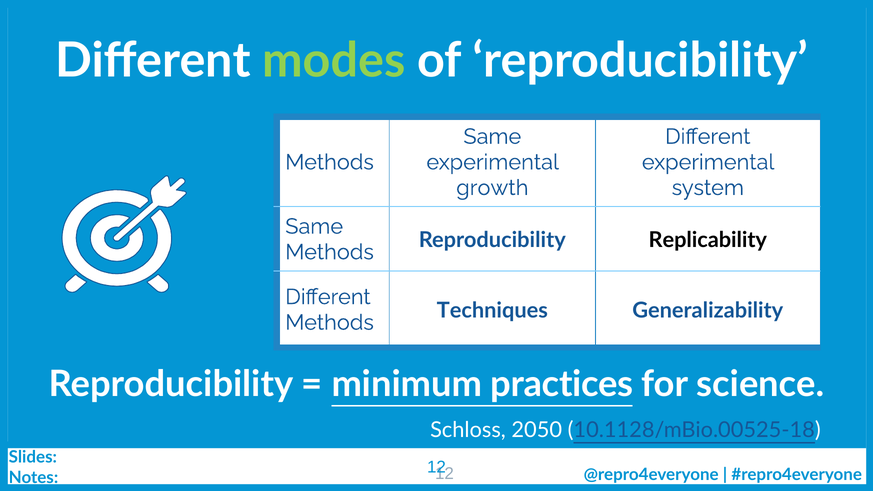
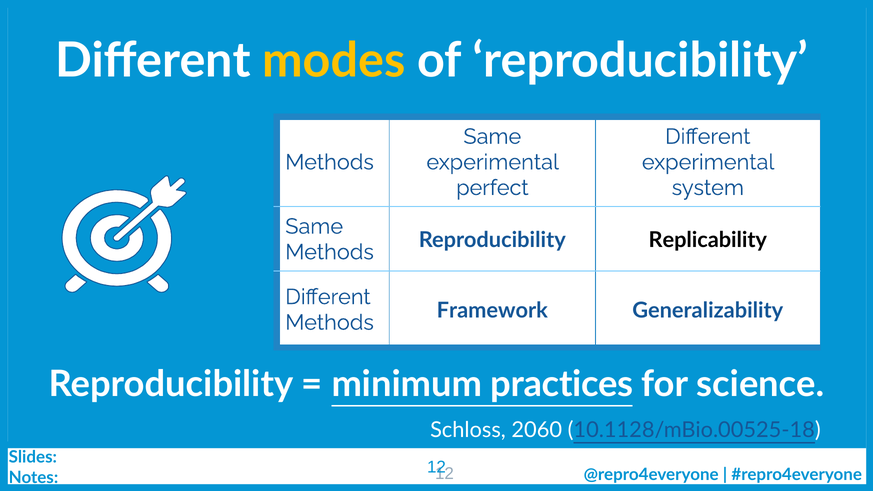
modes colour: light green -> yellow
growth: growth -> perfect
Techniques: Techniques -> Framework
2050: 2050 -> 2060
